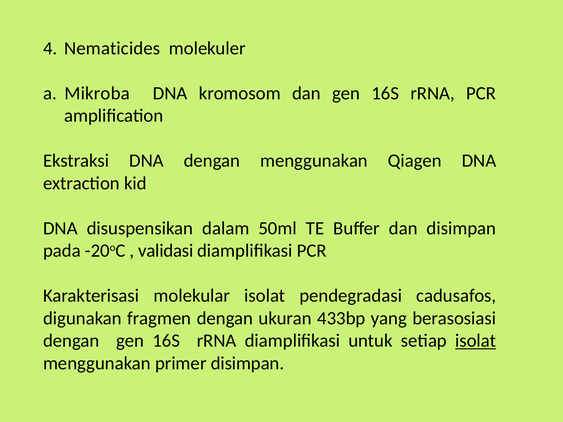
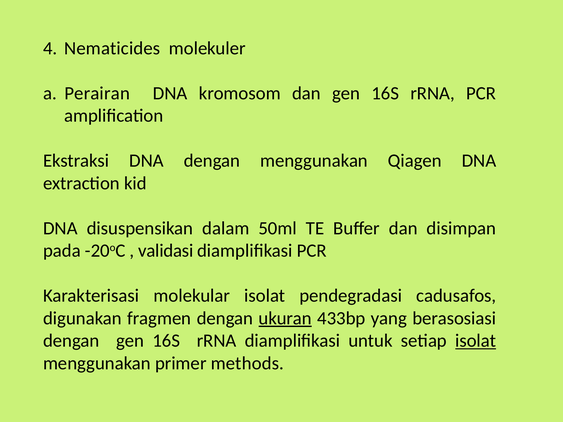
Mikroba: Mikroba -> Perairan
ukuran underline: none -> present
primer disimpan: disimpan -> methods
